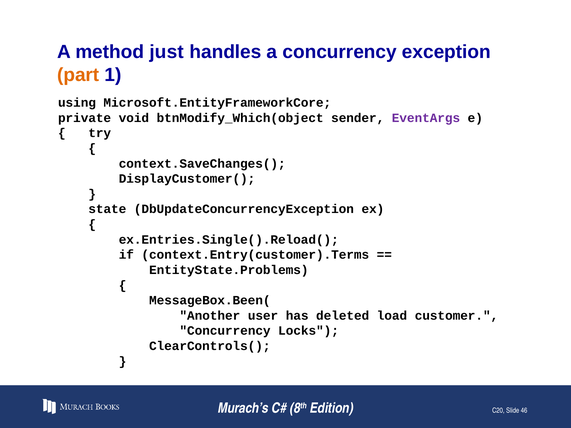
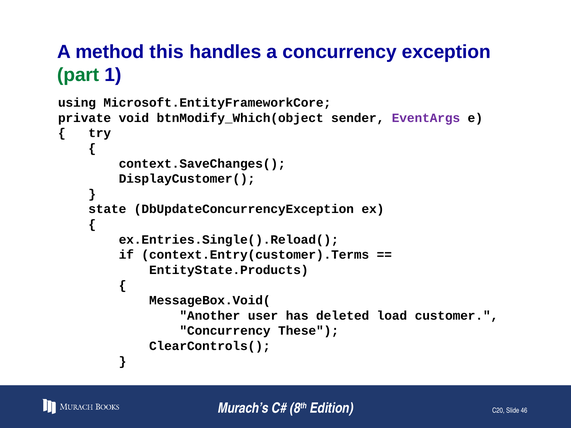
just: just -> this
part colour: orange -> green
EntityState.Problems: EntityState.Problems -> EntityState.Products
MessageBox.Been(: MessageBox.Been( -> MessageBox.Void(
Locks: Locks -> These
